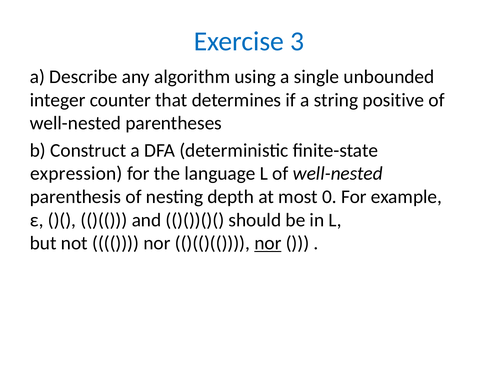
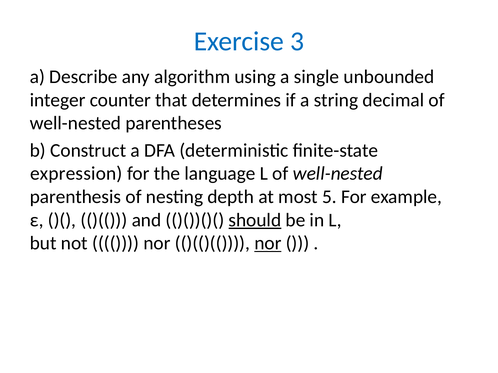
positive: positive -> decimal
0: 0 -> 5
should underline: none -> present
